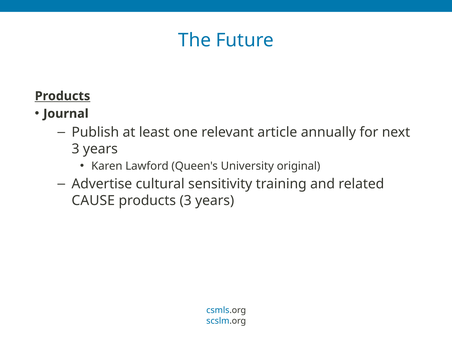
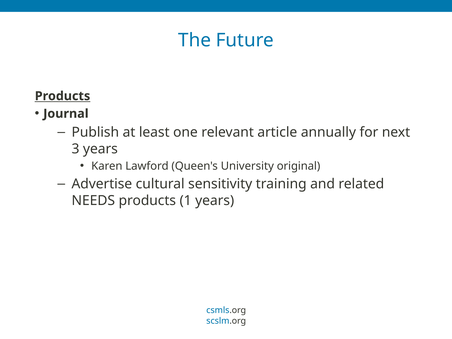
CAUSE: CAUSE -> NEEDS
products 3: 3 -> 1
